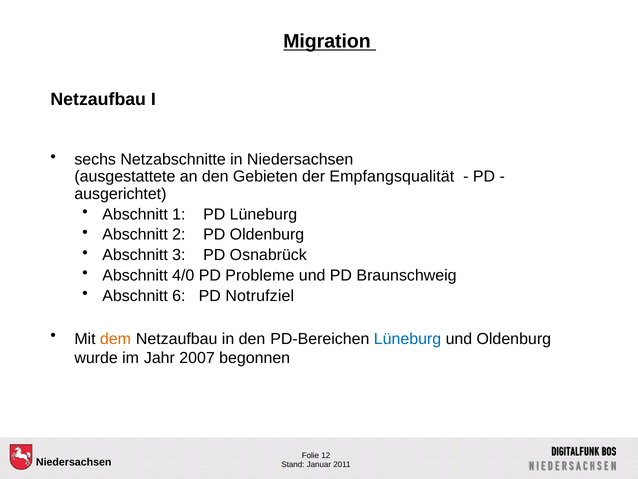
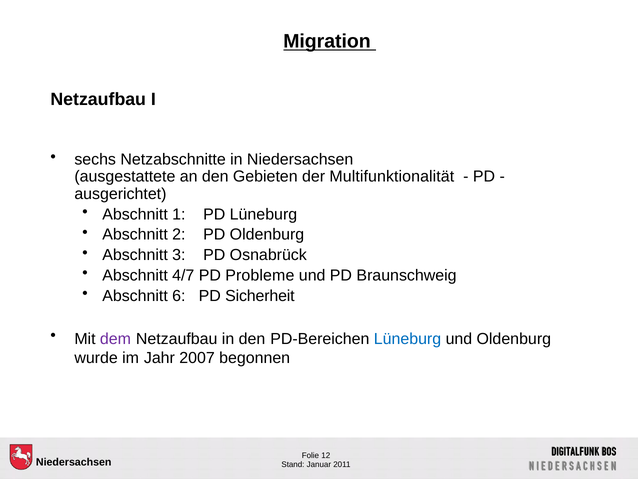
Empfangsqualität: Empfangsqualität -> Multifunktionalität
4/0: 4/0 -> 4/7
Notrufziel: Notrufziel -> Sicherheit
dem colour: orange -> purple
